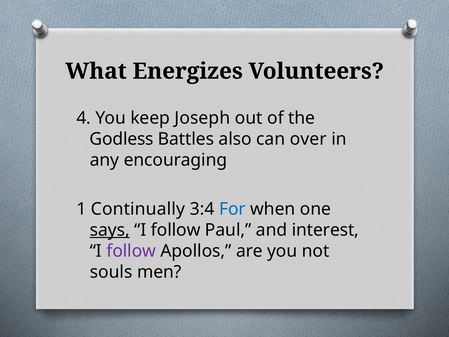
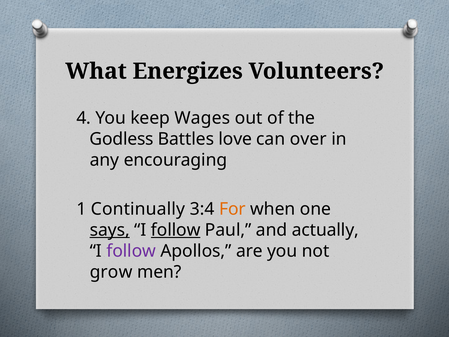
Joseph: Joseph -> Wages
also: also -> love
For colour: blue -> orange
follow at (176, 230) underline: none -> present
interest: interest -> actually
souls: souls -> grow
